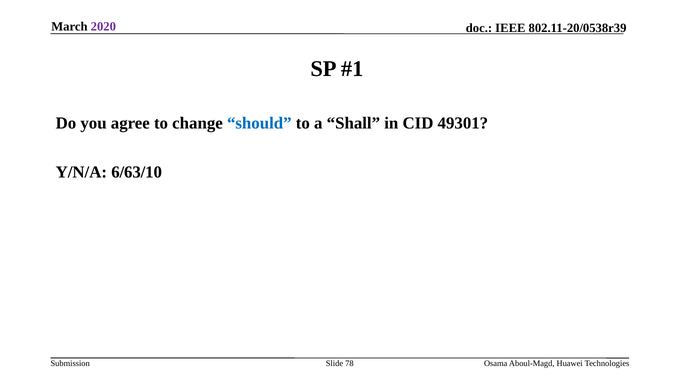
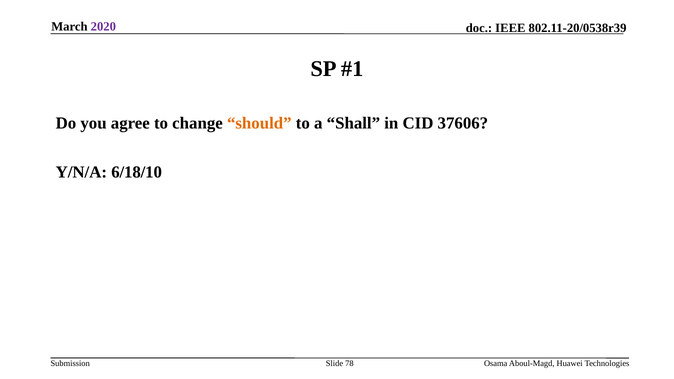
should colour: blue -> orange
49301: 49301 -> 37606
6/63/10: 6/63/10 -> 6/18/10
